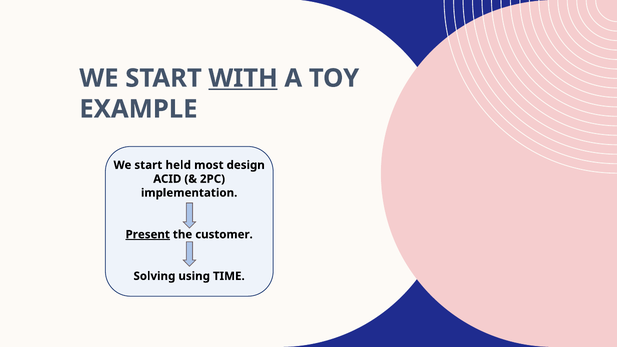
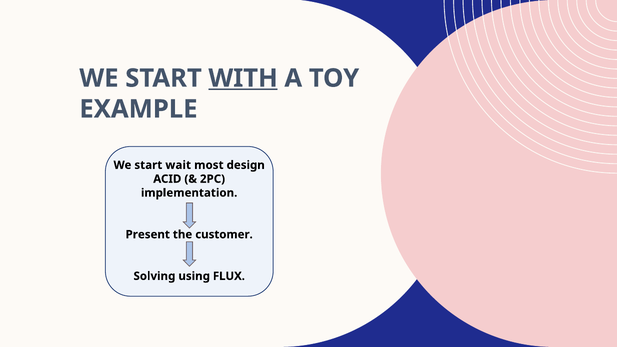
held: held -> wait
Present underline: present -> none
TIME: TIME -> FLUX
